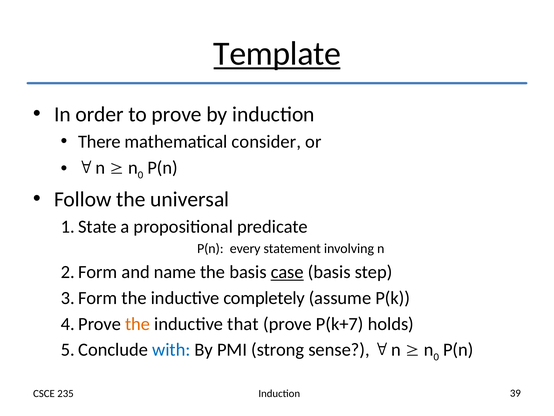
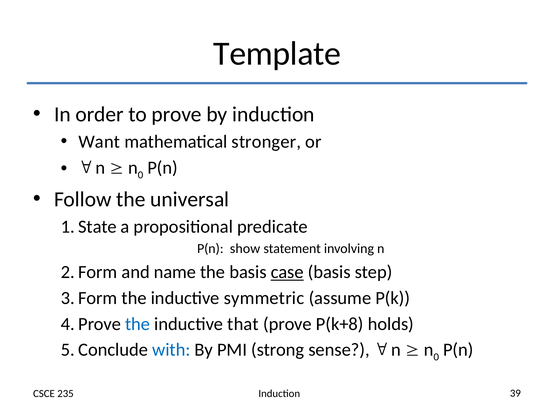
Template underline: present -> none
There: There -> Want
consider: consider -> stronger
every: every -> show
completely: completely -> symmetric
the at (138, 324) colour: orange -> blue
P(k+7: P(k+7 -> P(k+8
